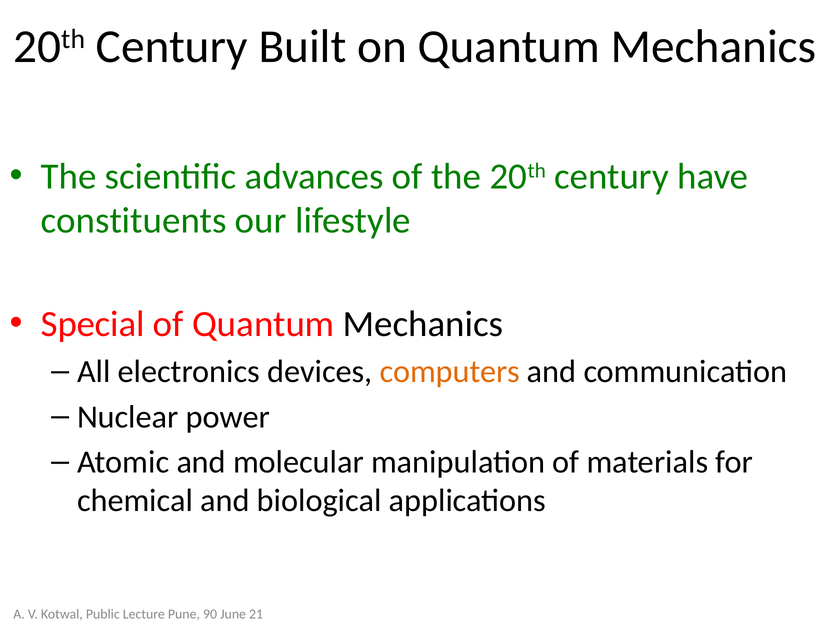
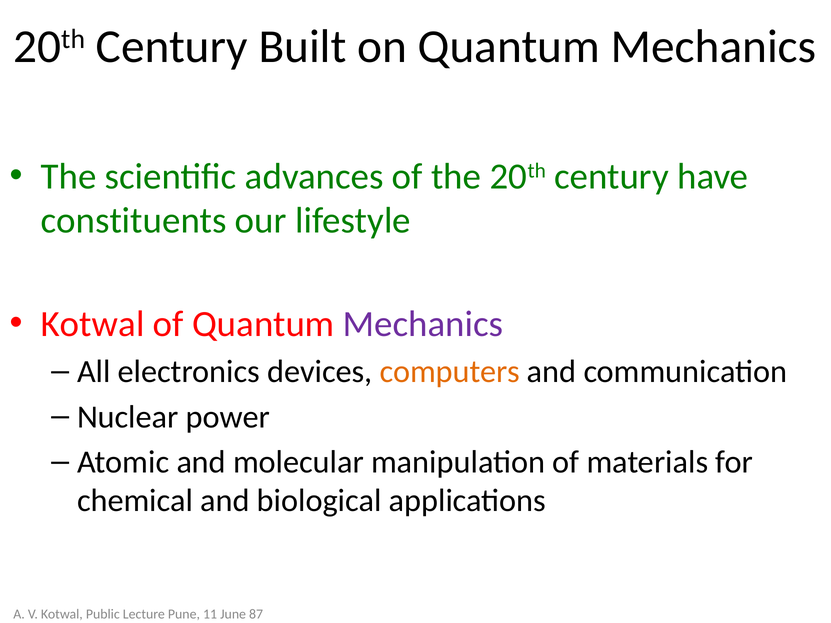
Special at (93, 324): Special -> Kotwal
Mechanics at (423, 324) colour: black -> purple
90: 90 -> 11
21: 21 -> 87
